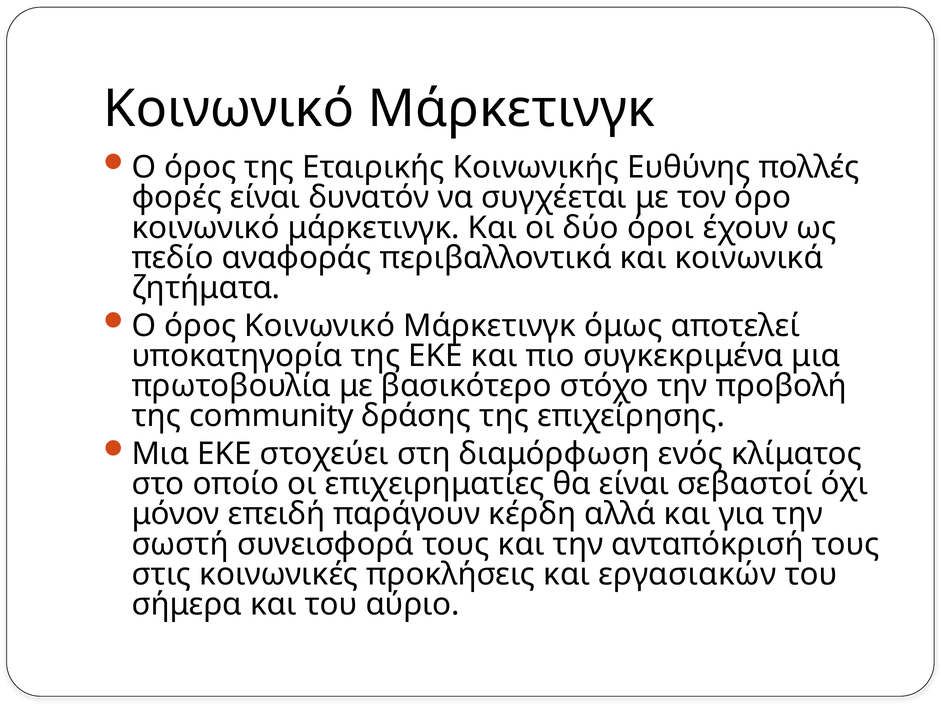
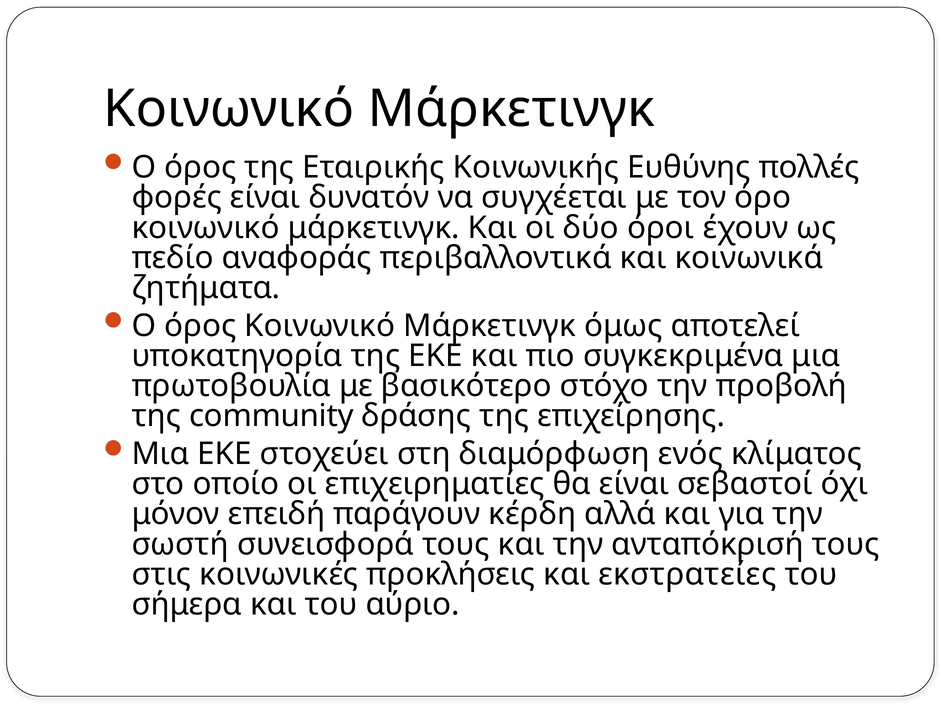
εργασιακών: εργασιακών -> εκστρατείες
